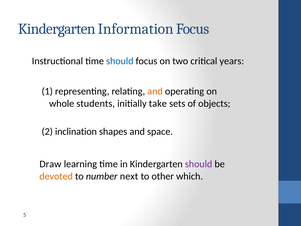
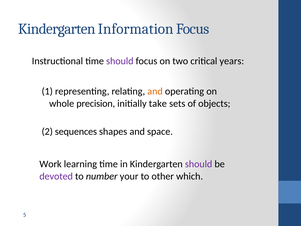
should at (120, 61) colour: blue -> purple
students: students -> precision
inclination: inclination -> sequences
Draw: Draw -> Work
devoted colour: orange -> purple
next: next -> your
